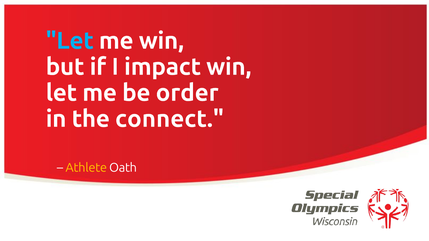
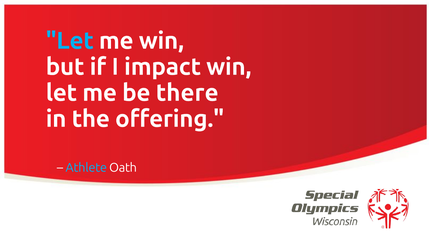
order: order -> there
connect: connect -> offering
Athlete colour: yellow -> light blue
